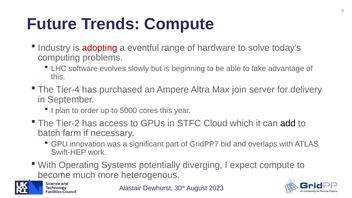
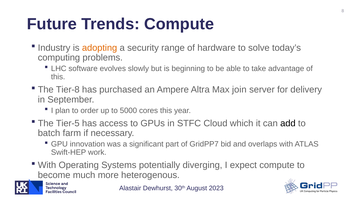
adopting colour: red -> orange
eventful: eventful -> security
Tier-4: Tier-4 -> Tier-8
Tier-2: Tier-2 -> Tier-5
